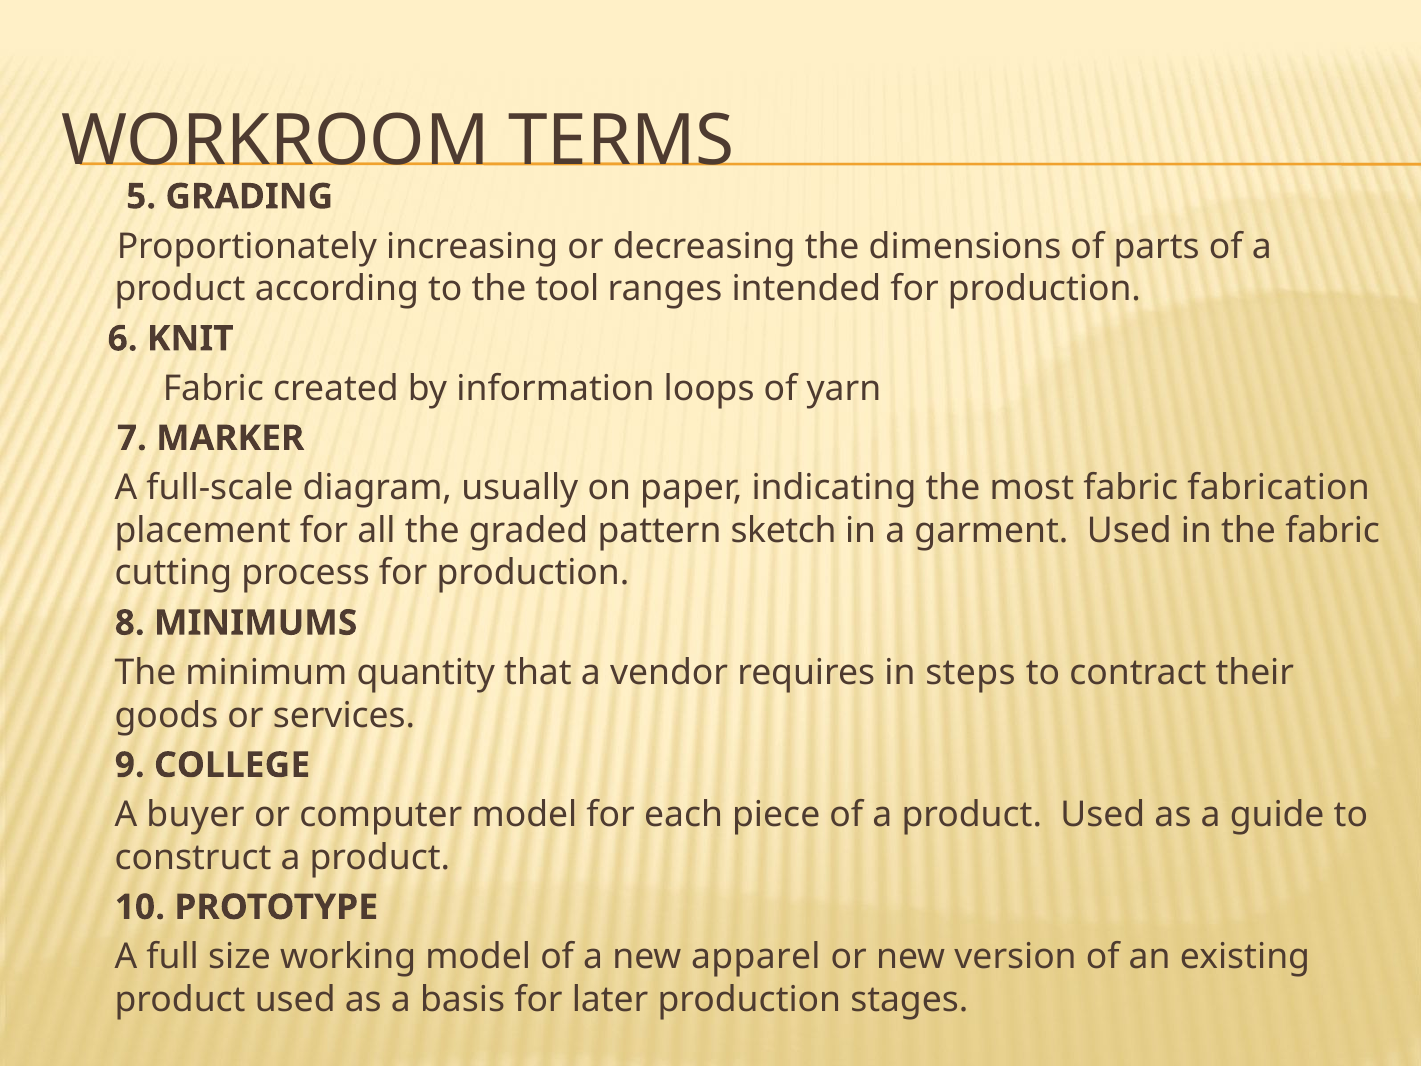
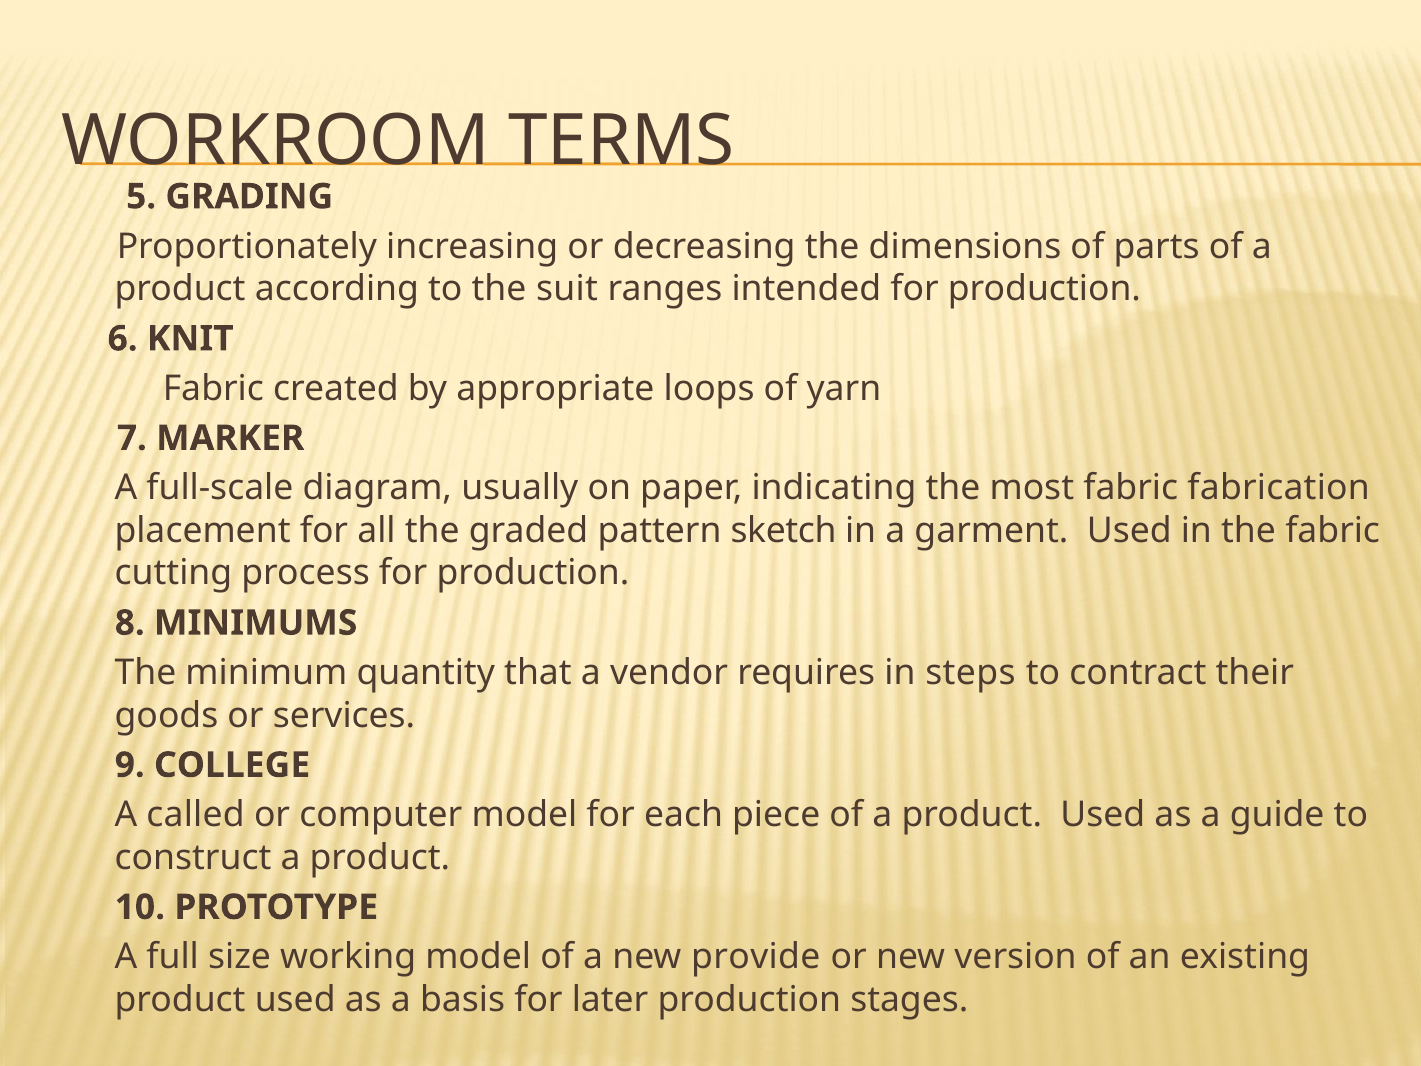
tool: tool -> suit
information: information -> appropriate
buyer: buyer -> called
apparel: apparel -> provide
